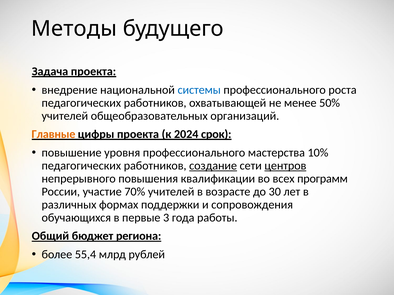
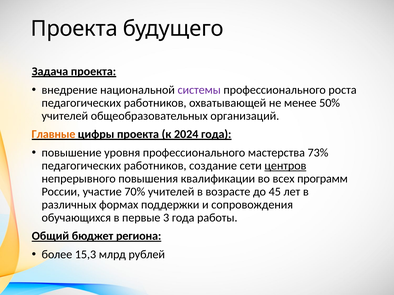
Методы at (74, 29): Методы -> Проекта
системы colour: blue -> purple
2024 срок: срок -> года
10%: 10% -> 73%
создание underline: present -> none
30: 30 -> 45
55,4: 55,4 -> 15,3
